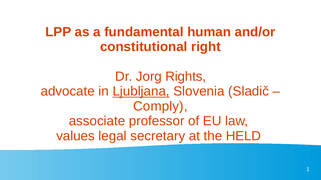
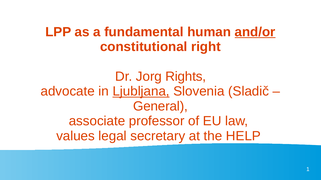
and/or underline: none -> present
Comply: Comply -> General
HELD: HELD -> HELP
